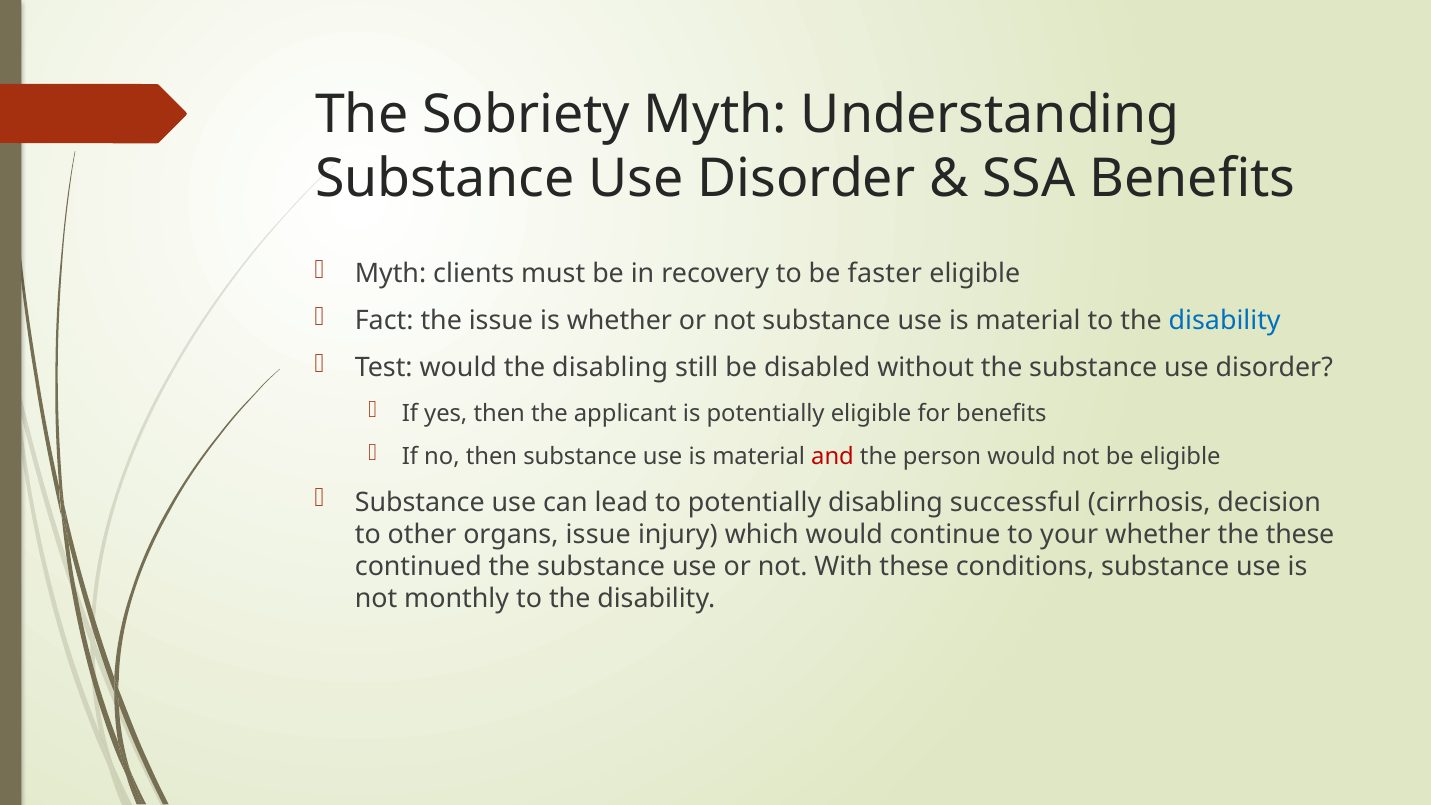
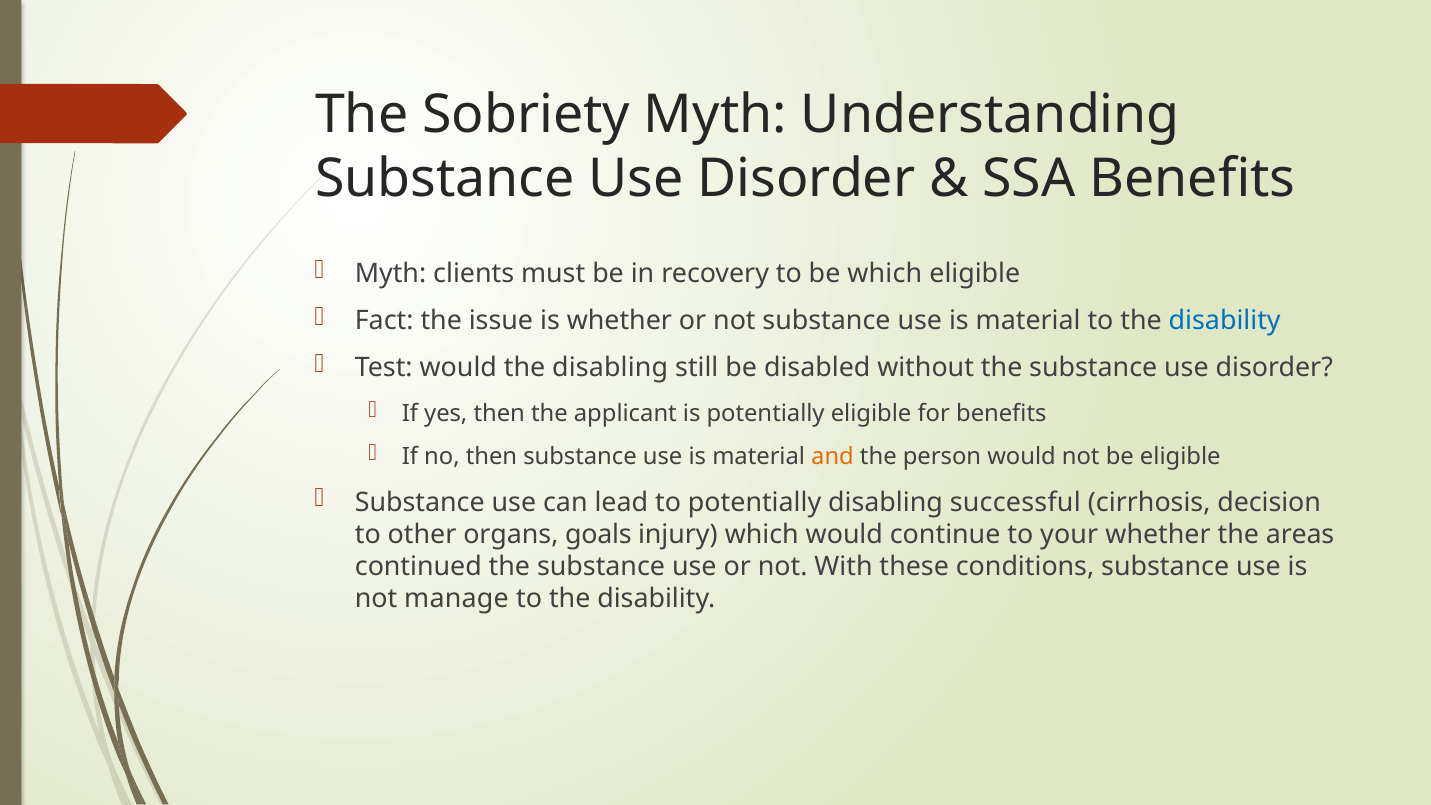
be faster: faster -> which
and colour: red -> orange
organs issue: issue -> goals
the these: these -> areas
monthly: monthly -> manage
